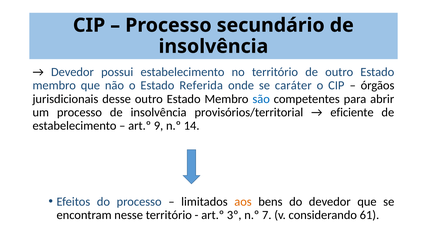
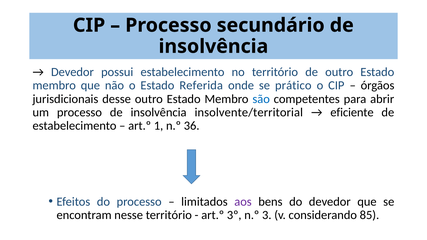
caráter: caráter -> prático
provisórios/territorial: provisórios/territorial -> insolvente/territorial
9: 9 -> 1
14: 14 -> 36
aos colour: orange -> purple
7: 7 -> 3
61: 61 -> 85
